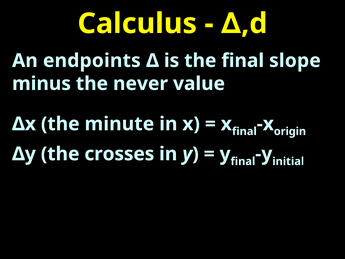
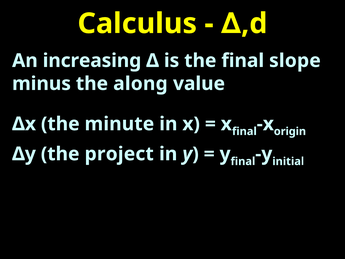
endpoints: endpoints -> increasing
never: never -> along
crosses: crosses -> project
